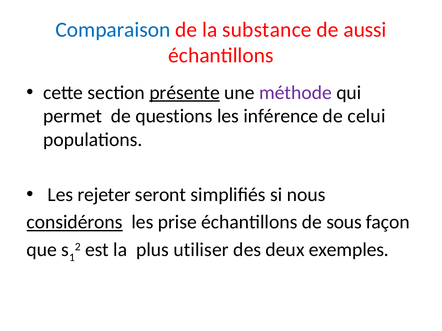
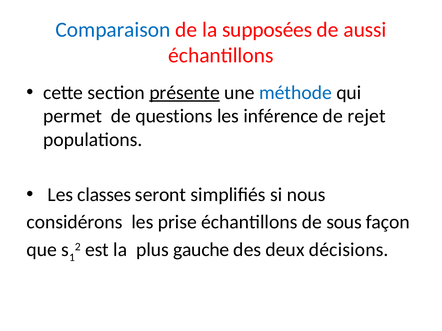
substance: substance -> supposées
méthode colour: purple -> blue
celui: celui -> rejet
rejeter: rejeter -> classes
considérons underline: present -> none
utiliser: utiliser -> gauche
exemples: exemples -> décisions
